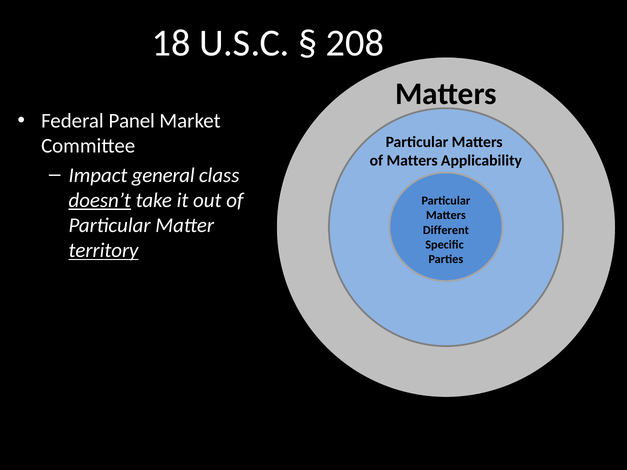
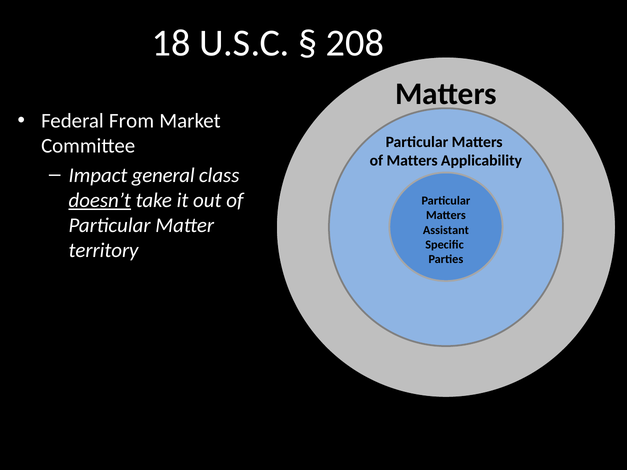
Panel: Panel -> From
Different: Different -> Assistant
territory underline: present -> none
